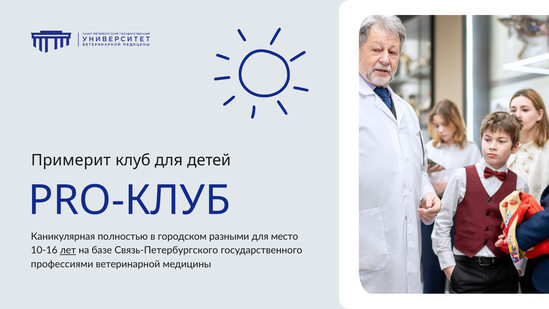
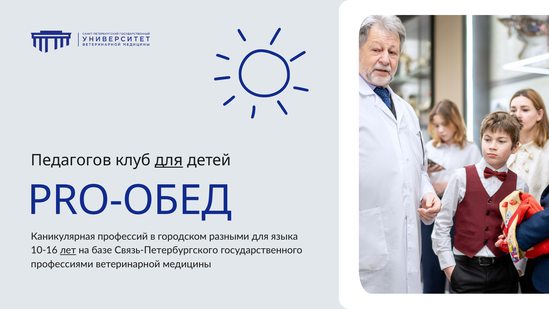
Примерит: Примерит -> Педагогов
для at (169, 160) underline: none -> present
PRO-КЛУБ: PRO-КЛУБ -> PRO-ОБЕД
полностью: полностью -> профессий
место: место -> языка
